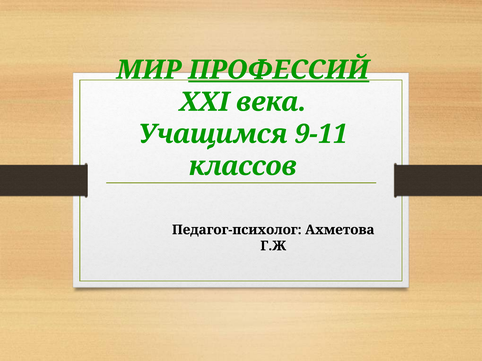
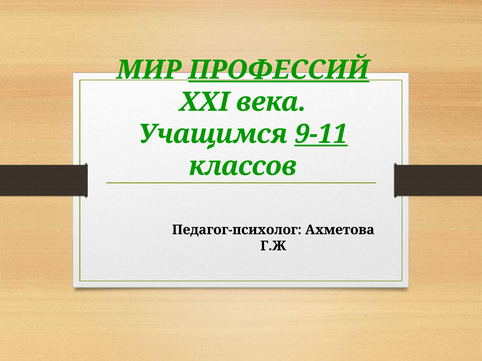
9-11 underline: none -> present
